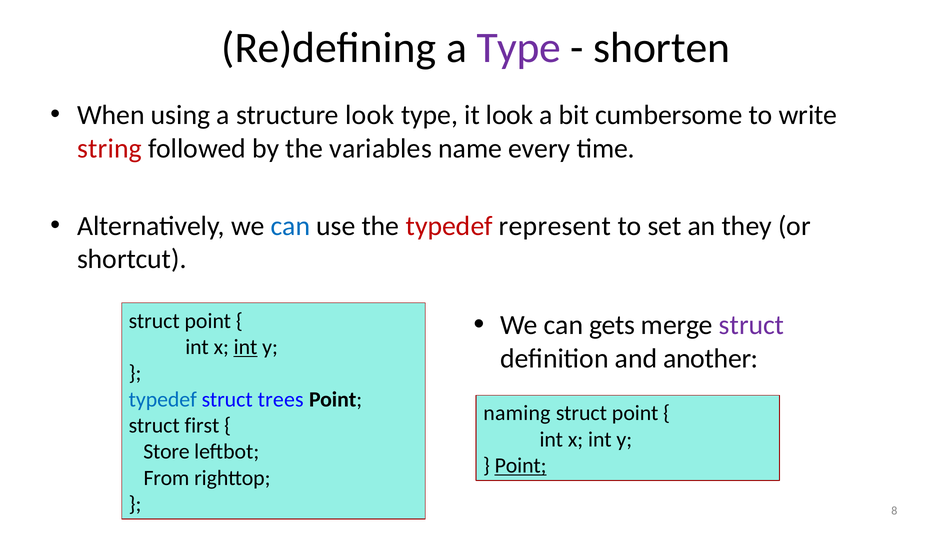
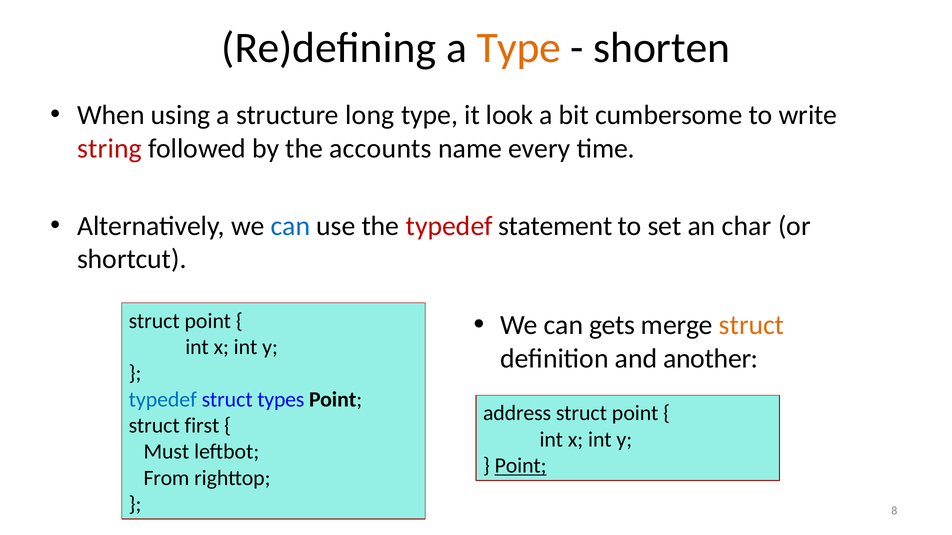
Type at (519, 48) colour: purple -> orange
structure look: look -> long
variables: variables -> accounts
represent: represent -> statement
they: they -> char
struct at (752, 326) colour: purple -> orange
int at (246, 347) underline: present -> none
trees: trees -> types
naming: naming -> address
Store: Store -> Must
